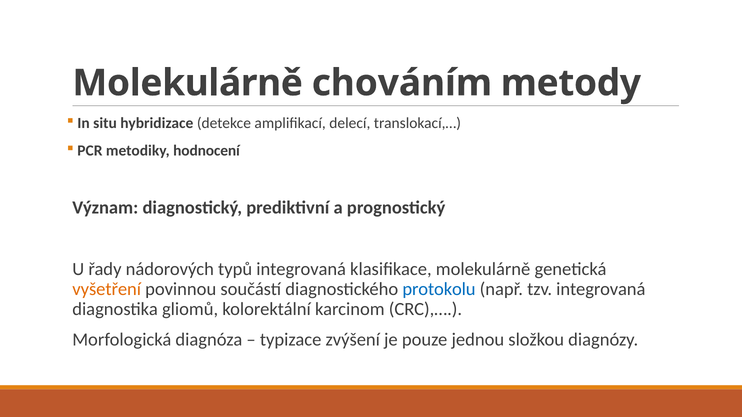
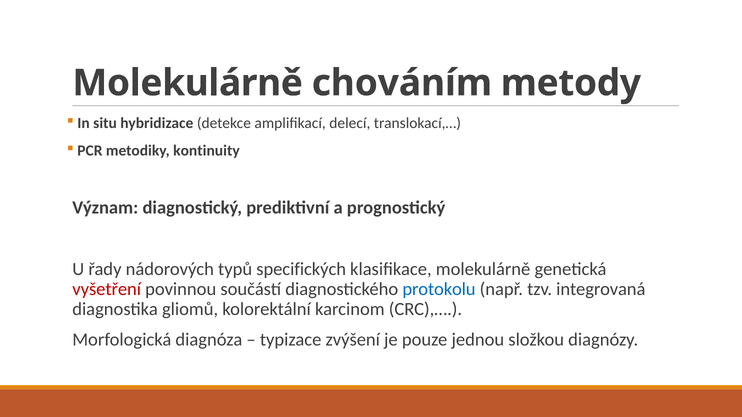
hodnocení: hodnocení -> kontinuity
typů integrovaná: integrovaná -> specifických
vyšetření colour: orange -> red
